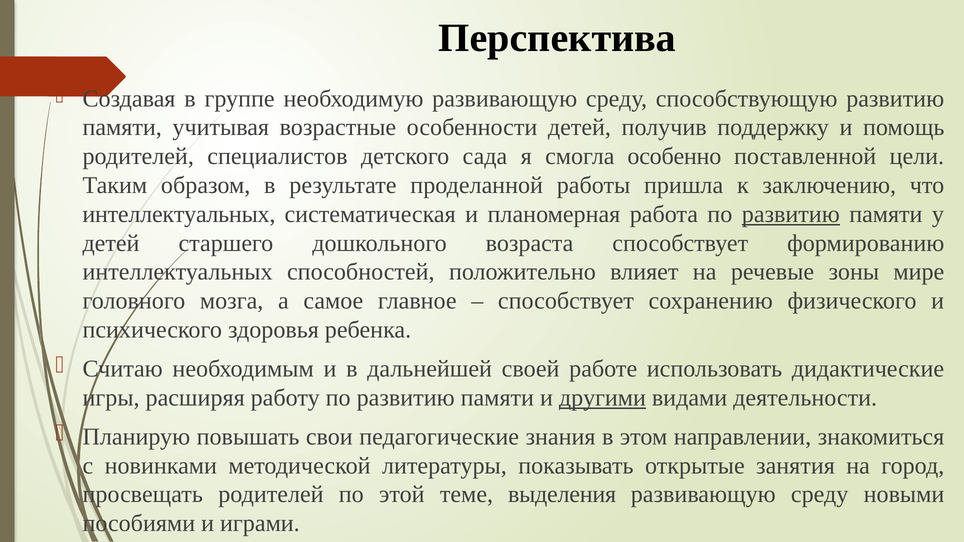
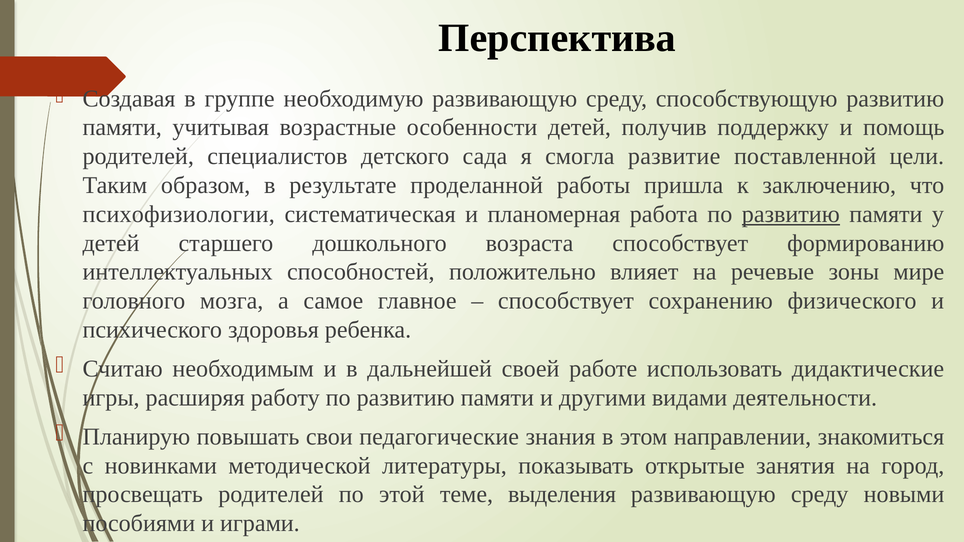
особенно: особенно -> развитие
интеллектуальных at (179, 214): интеллектуальных -> психофизиологии
другими underline: present -> none
